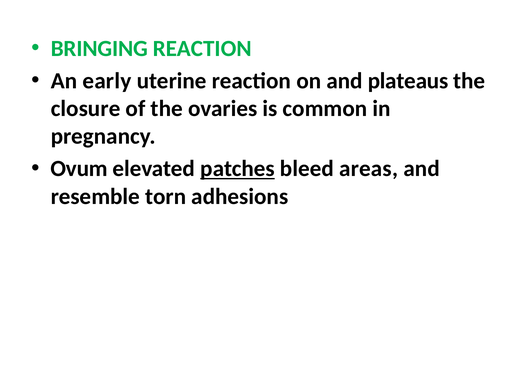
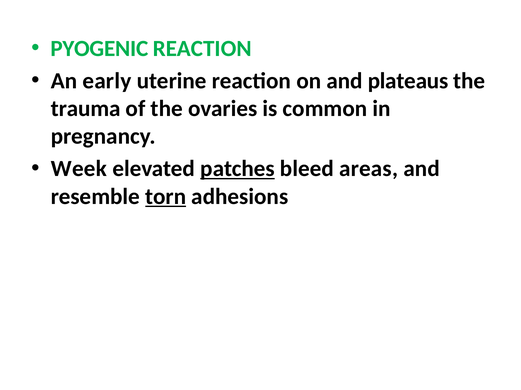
BRINGING: BRINGING -> PYOGENIC
closure: closure -> trauma
Ovum: Ovum -> Week
torn underline: none -> present
